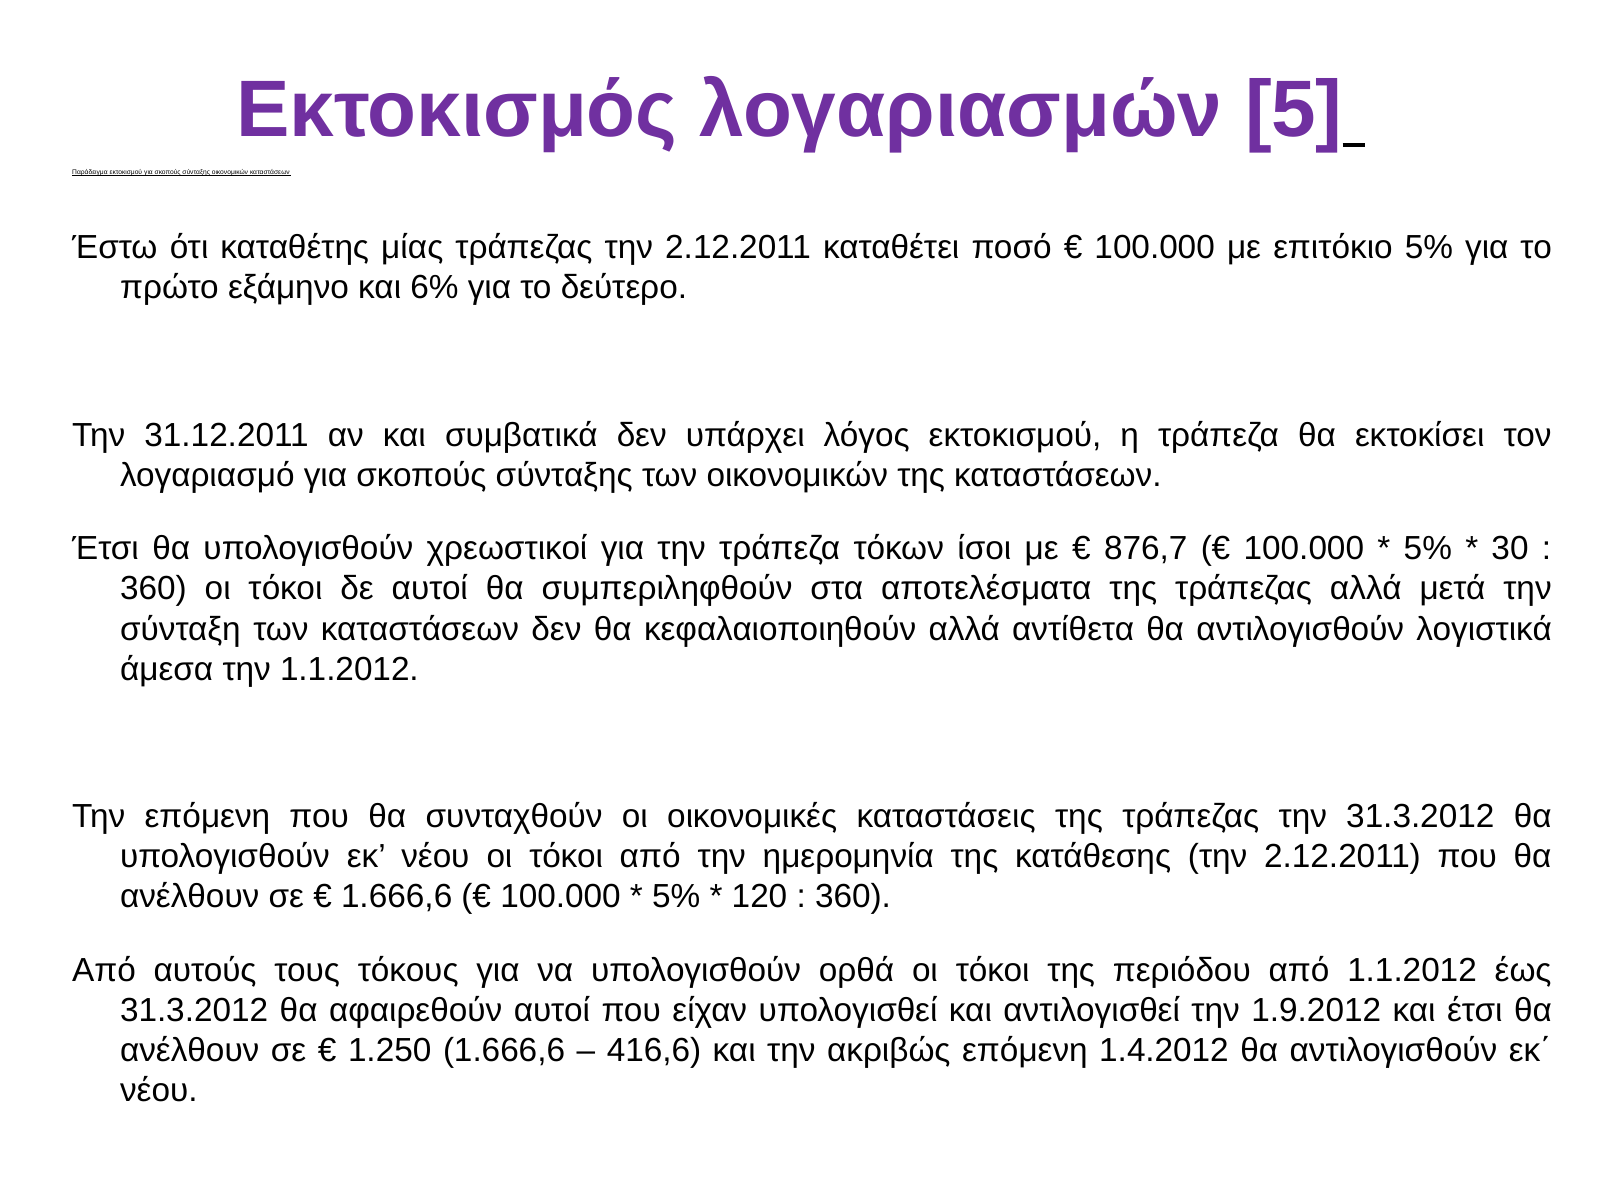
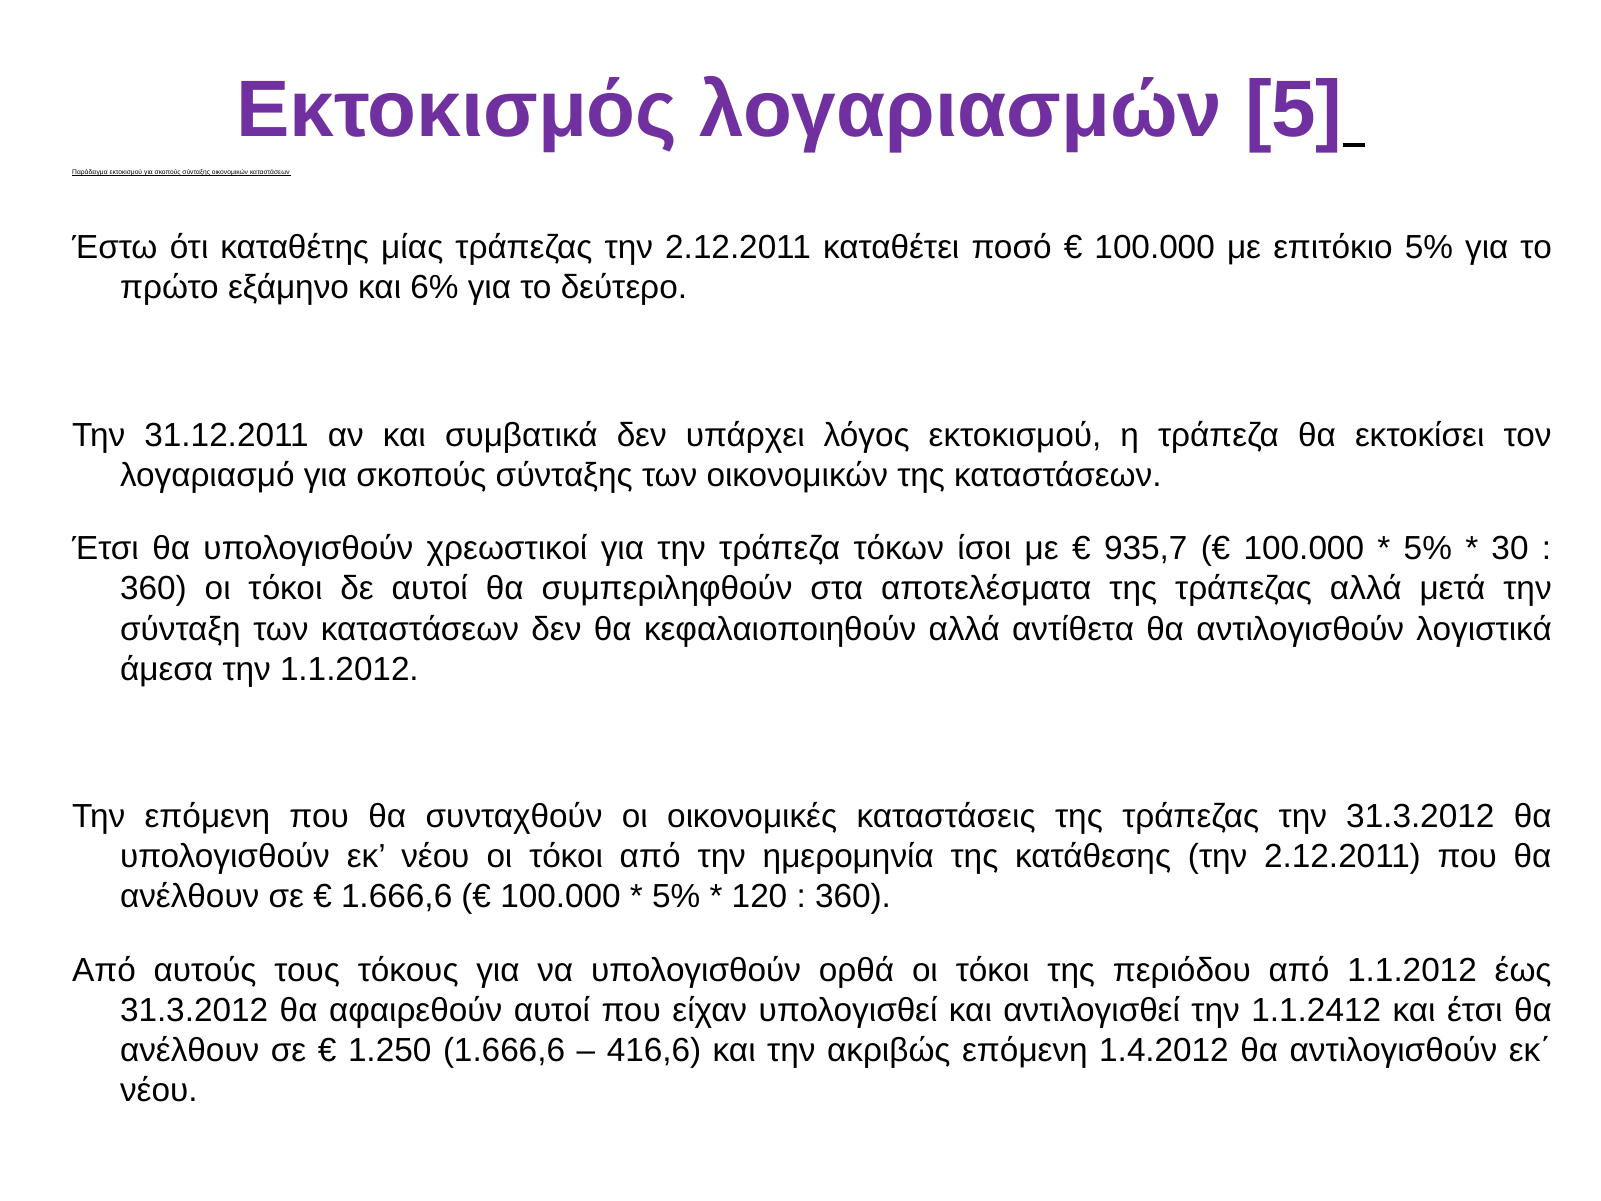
876,7: 876,7 -> 935,7
1.9.2012: 1.9.2012 -> 1.1.2412
